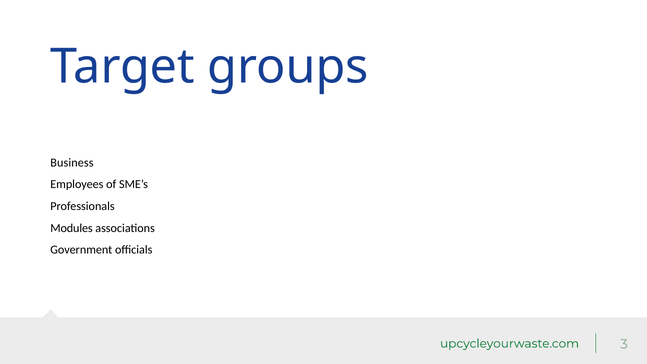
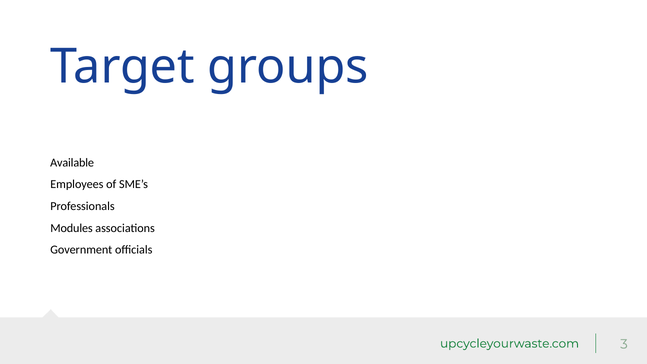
Business: Business -> Available
